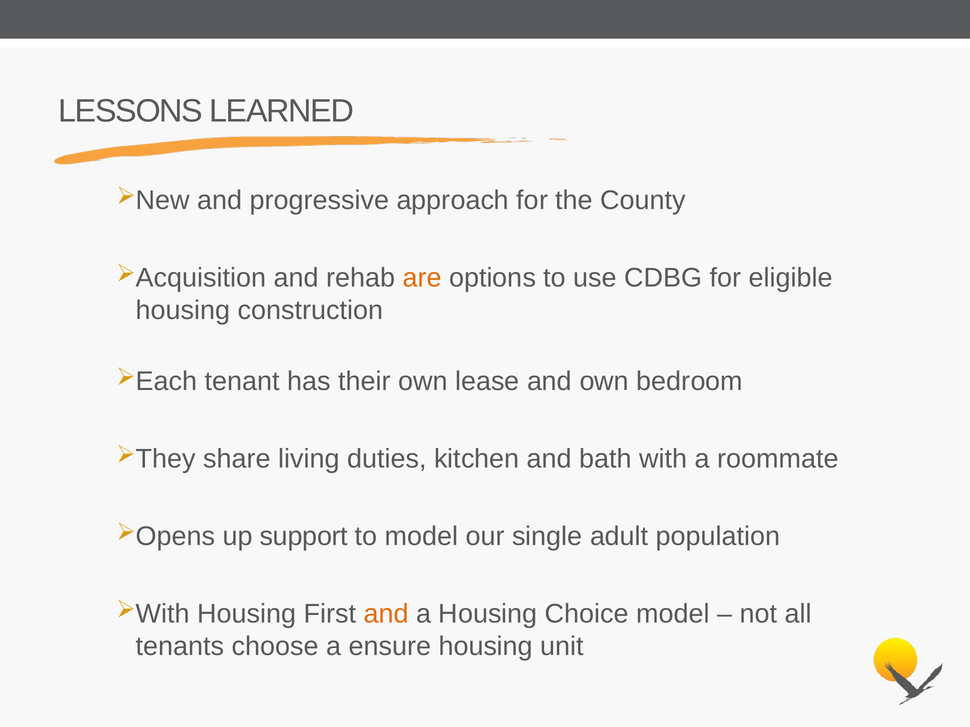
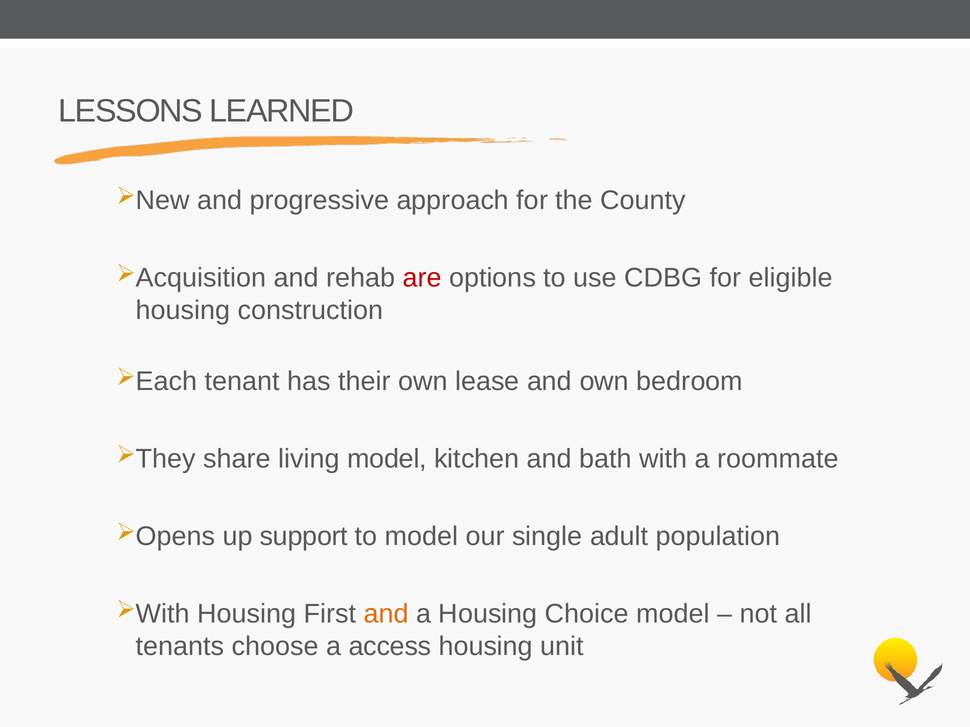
are colour: orange -> red
living duties: duties -> model
ensure: ensure -> access
